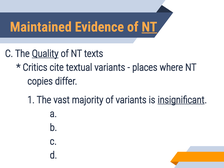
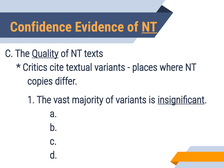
Maintained: Maintained -> Confidence
